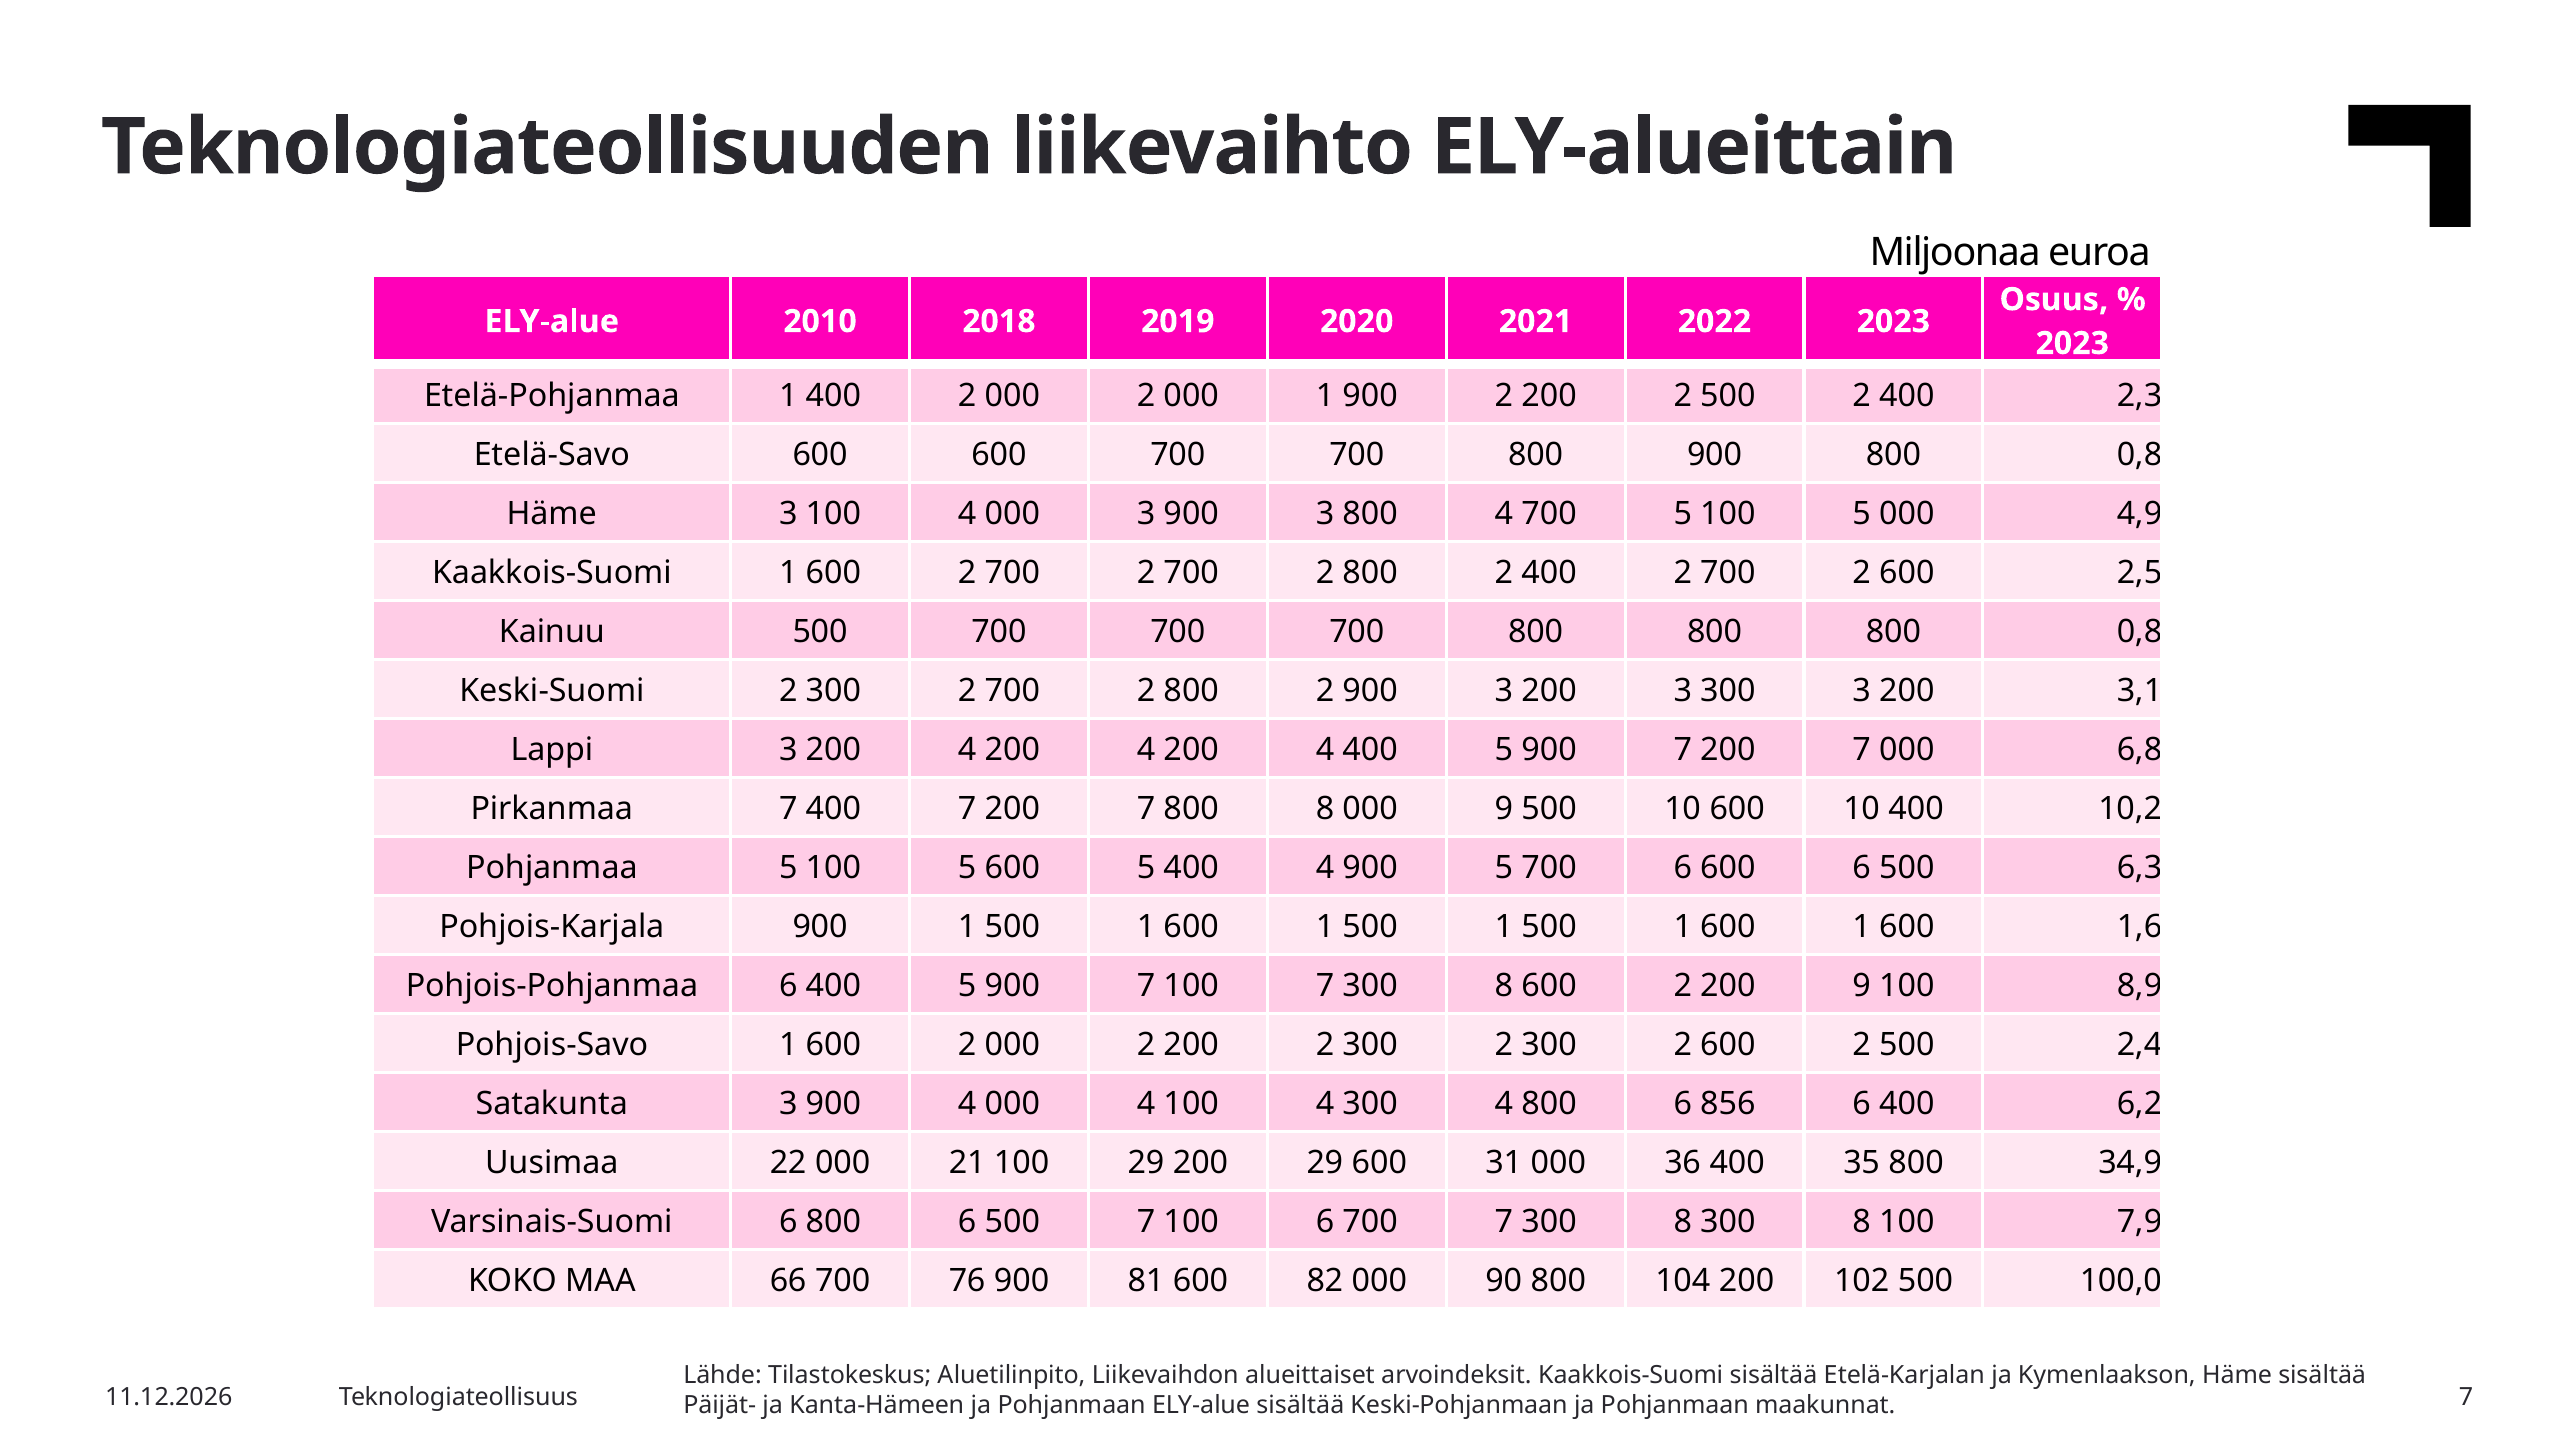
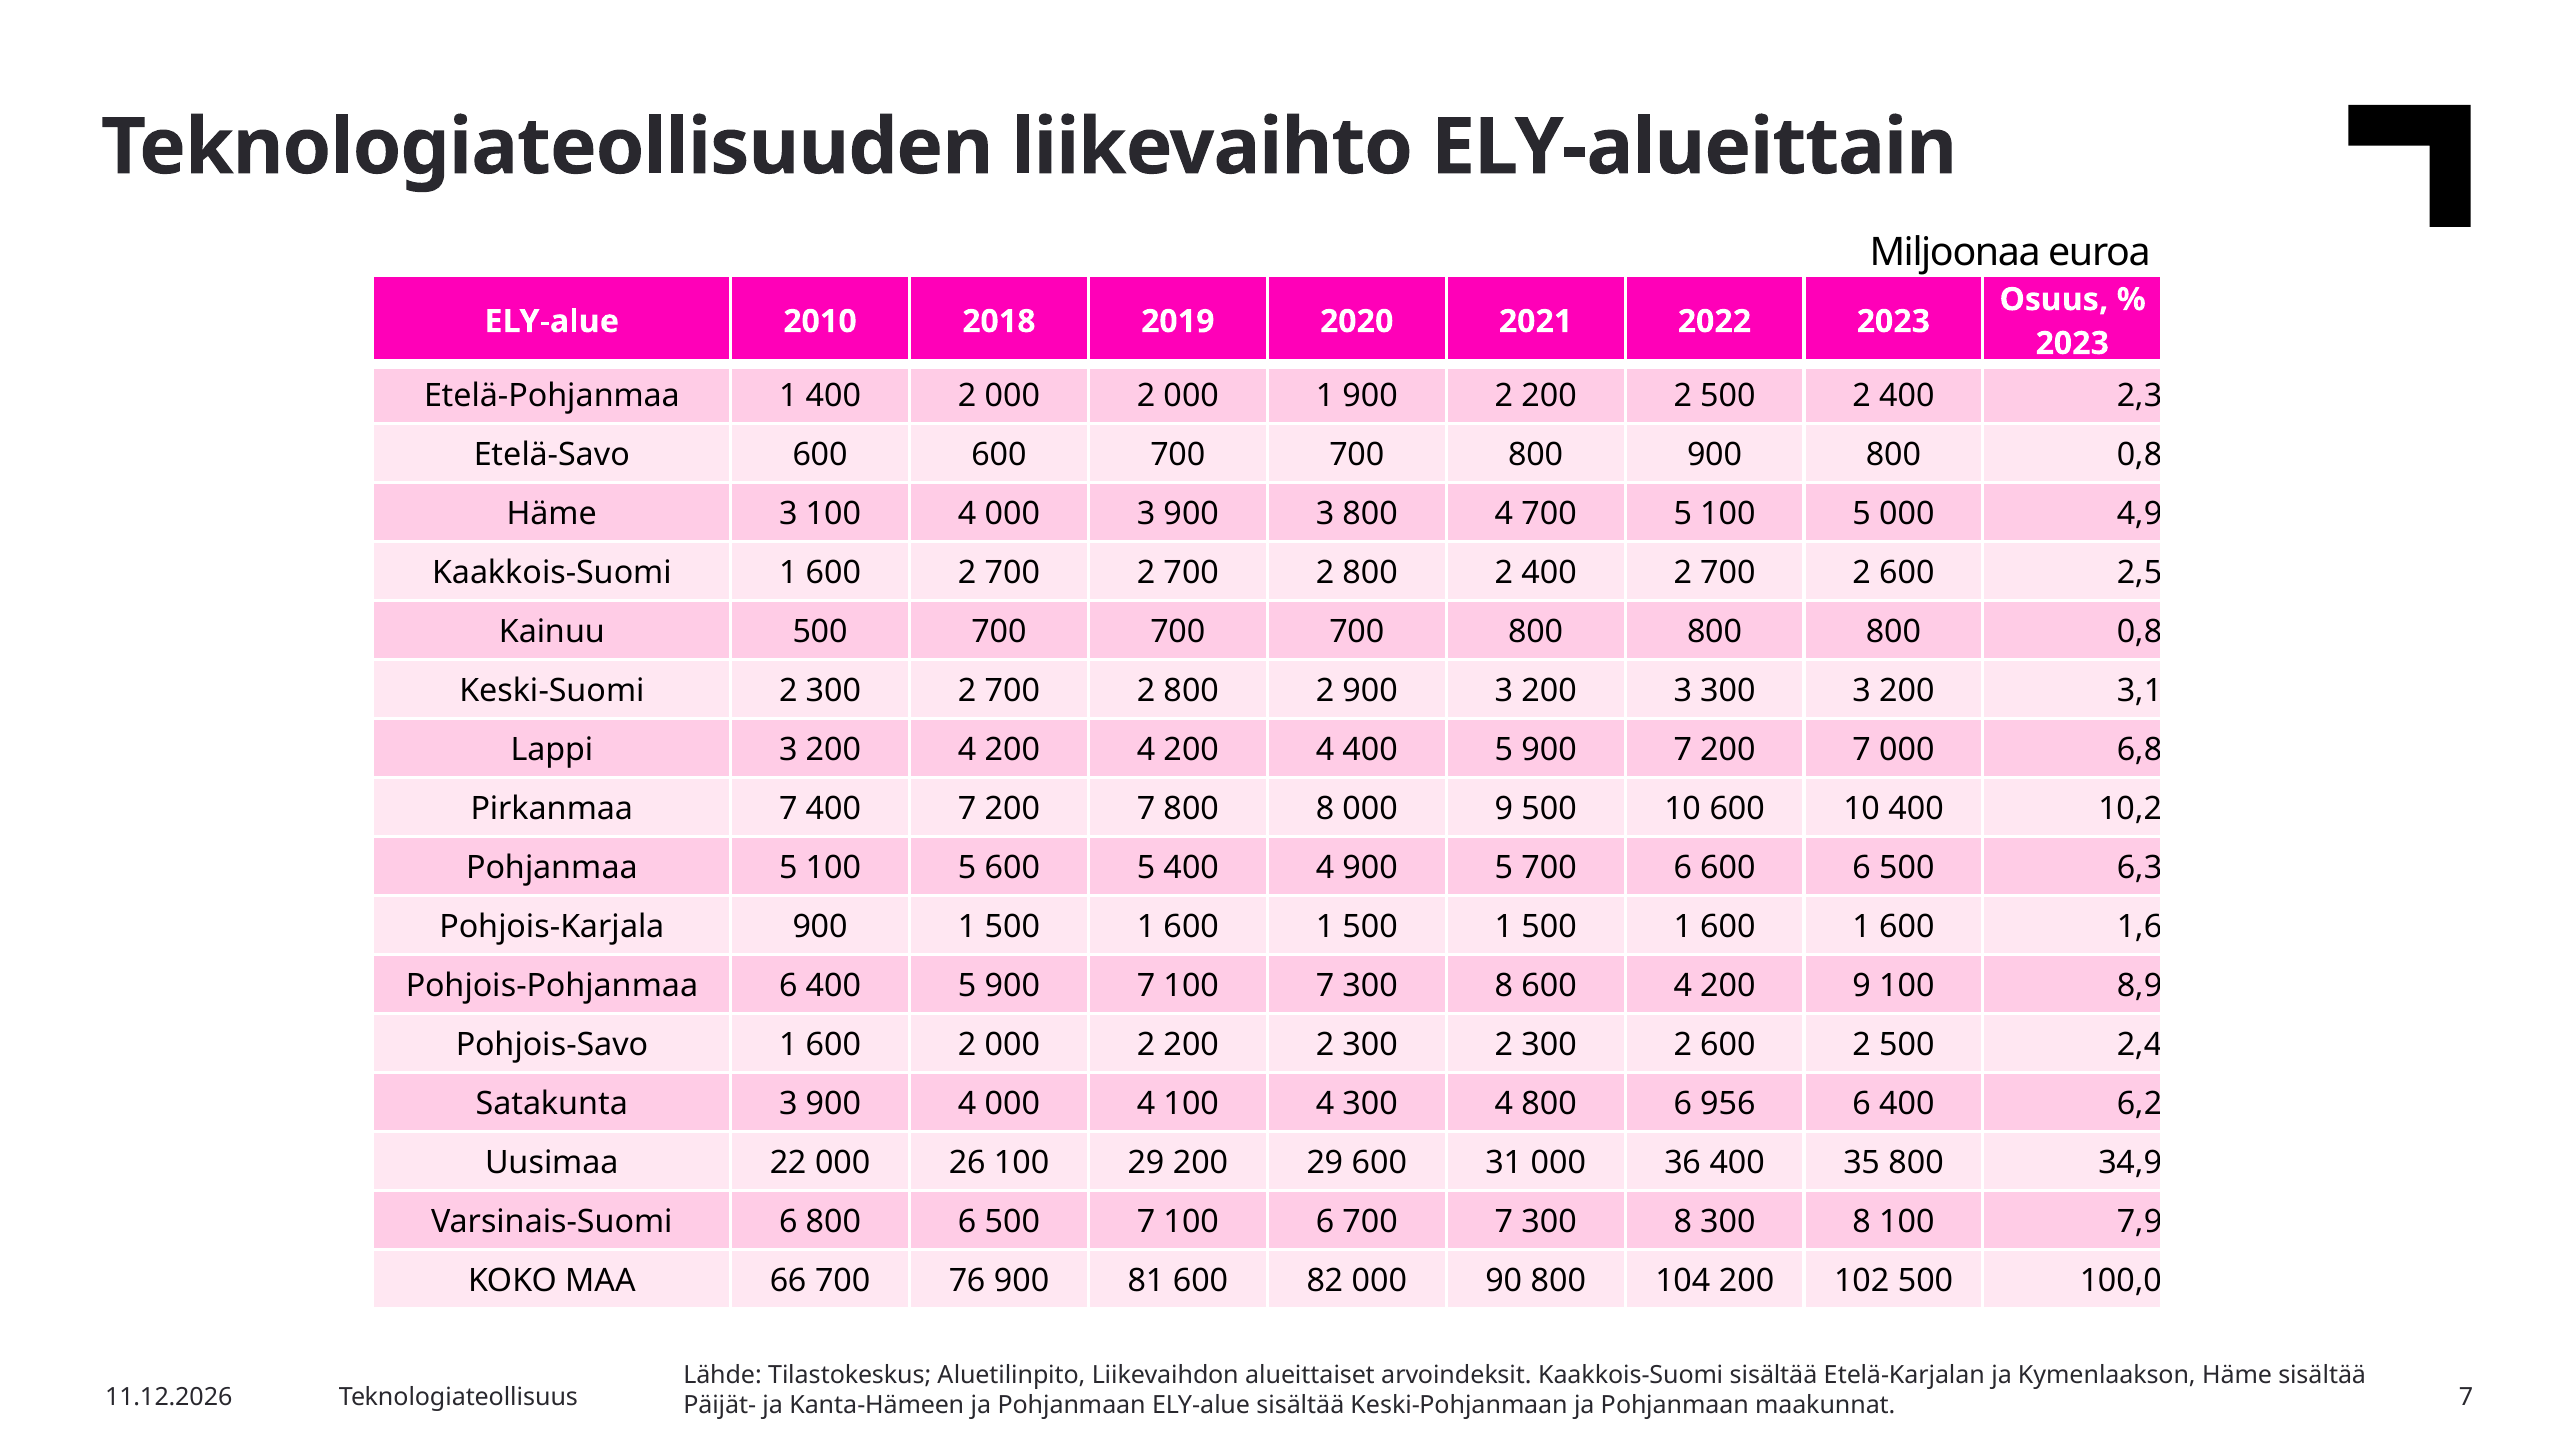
8 600 2: 2 -> 4
856: 856 -> 956
21: 21 -> 26
